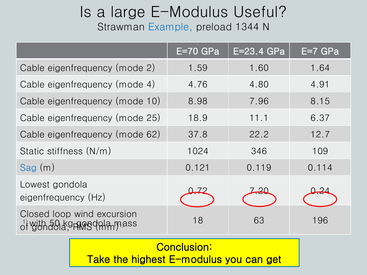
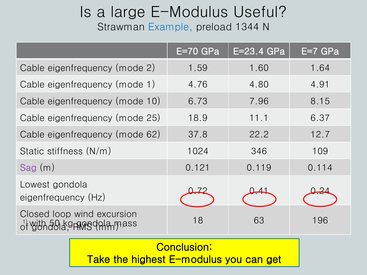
mode 4: 4 -> 1
8.98: 8.98 -> 6.73
Sag colour: blue -> purple
7.20: 7.20 -> 0.41
